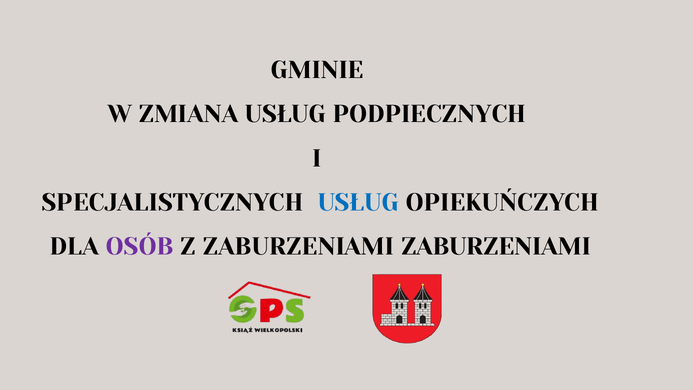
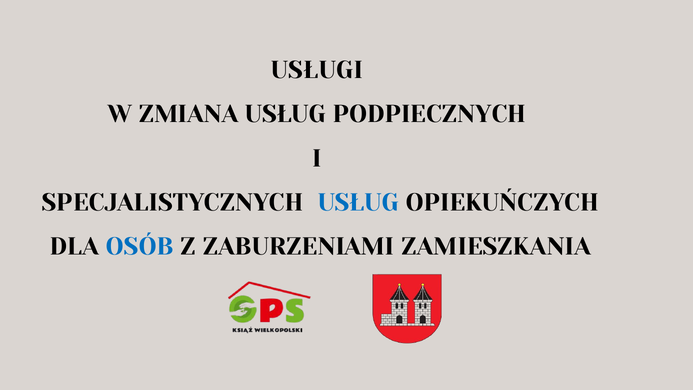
GMINIE: GMINIE -> USŁUGI
OSÓB colour: purple -> blue
ZABURZENIAMI ZABURZENIAMI: ZABURZENIAMI -> ZAMIESZKANIA
